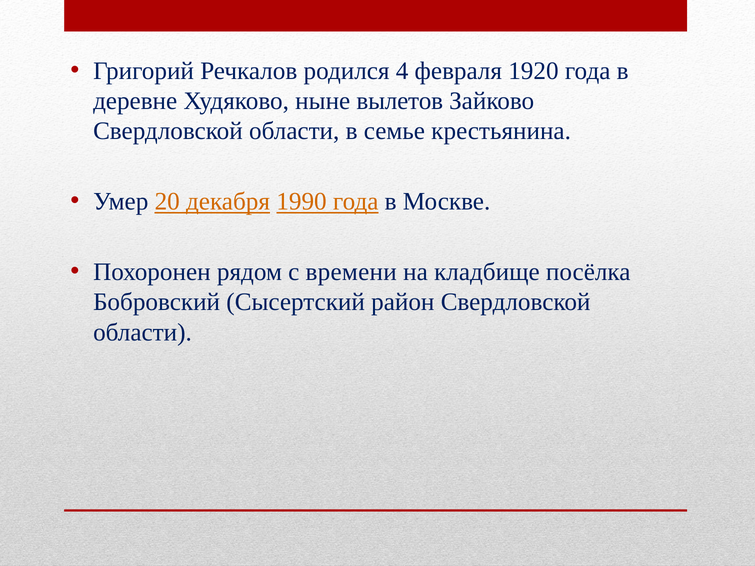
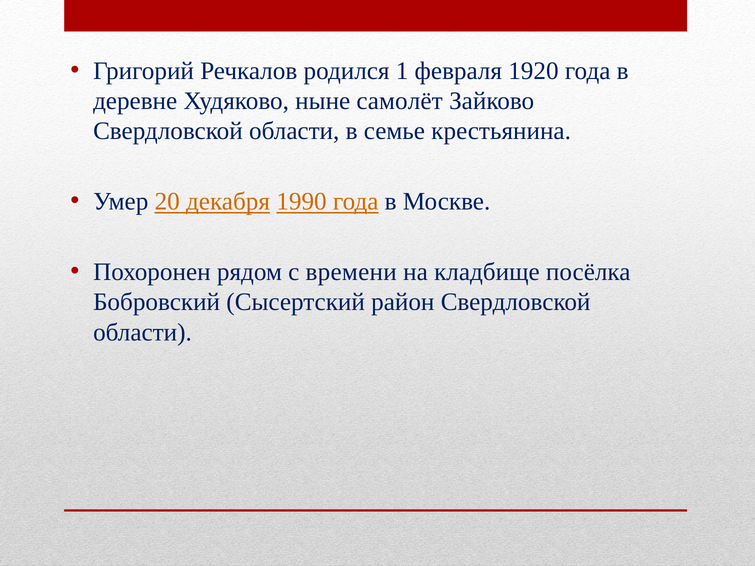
4: 4 -> 1
вылетов: вылетов -> самолёт
